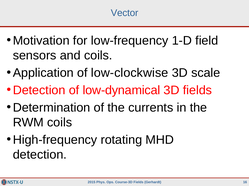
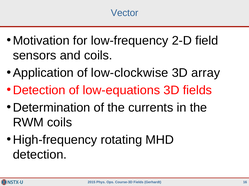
1-D: 1-D -> 2-D
scale: scale -> array
low-dynamical: low-dynamical -> low-equations
